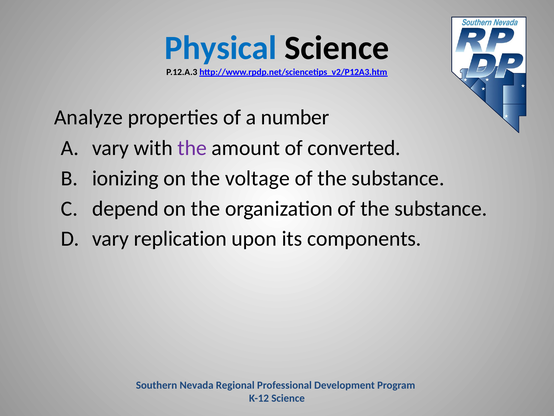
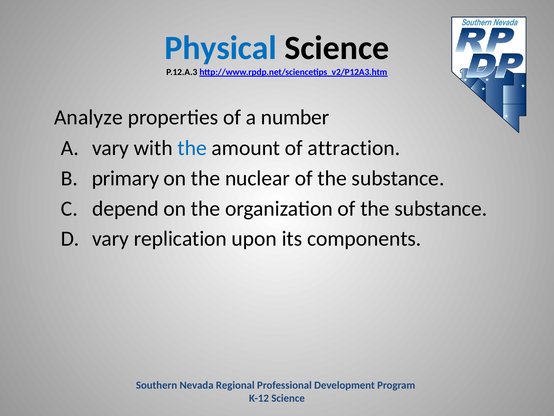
the at (192, 148) colour: purple -> blue
converted: converted -> attraction
ionizing: ionizing -> primary
voltage: voltage -> nuclear
